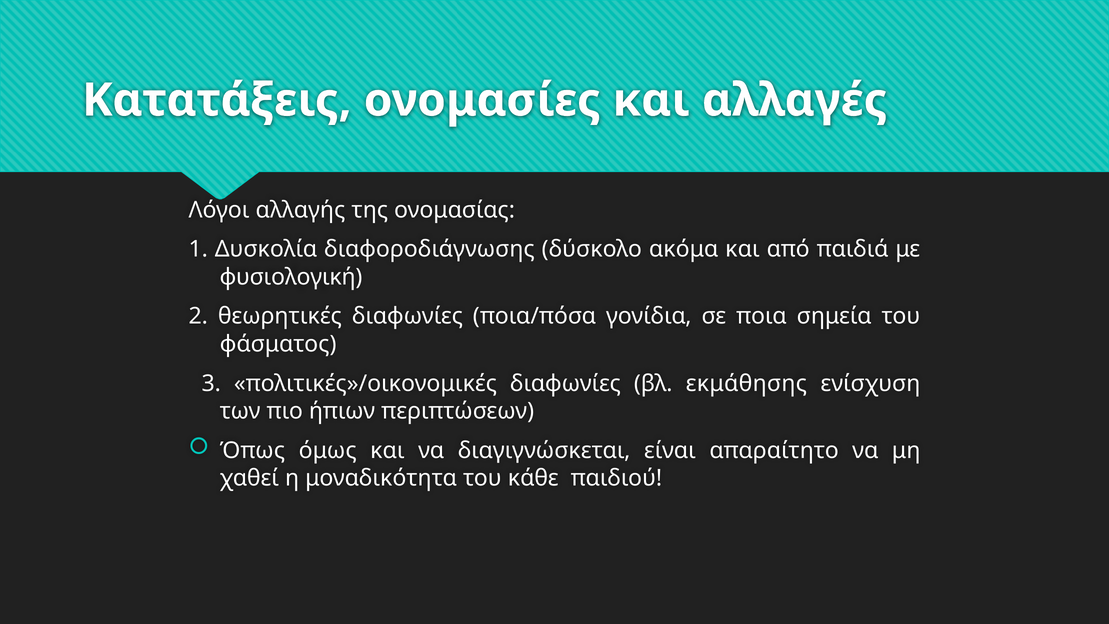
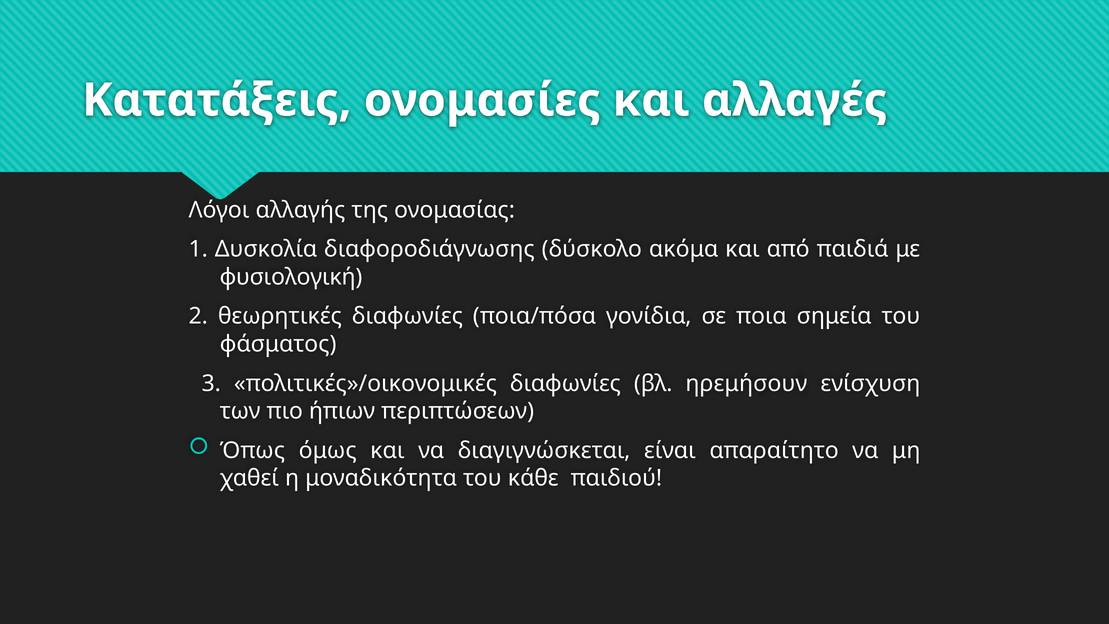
εκμάθησης: εκμάθησης -> ηρεμήσουν
